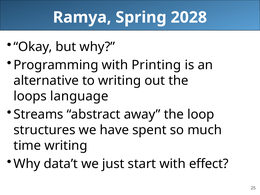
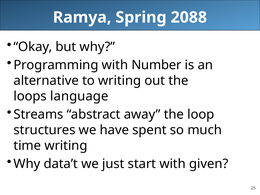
2028: 2028 -> 2088
Printing: Printing -> Number
effect: effect -> given
